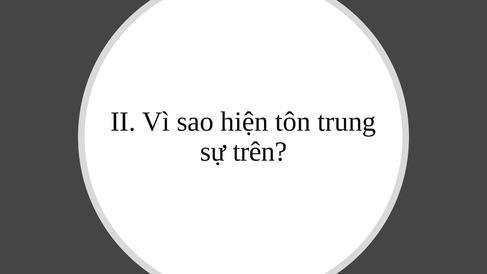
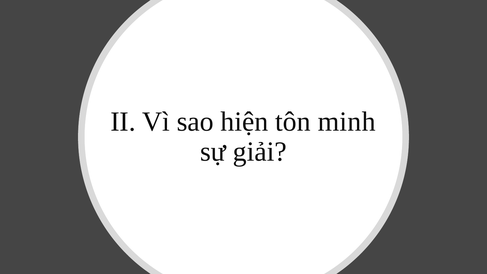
trung: trung -> minh
trên: trên -> giải
